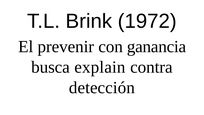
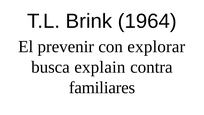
1972: 1972 -> 1964
ganancia: ganancia -> explorar
detección: detección -> familiares
